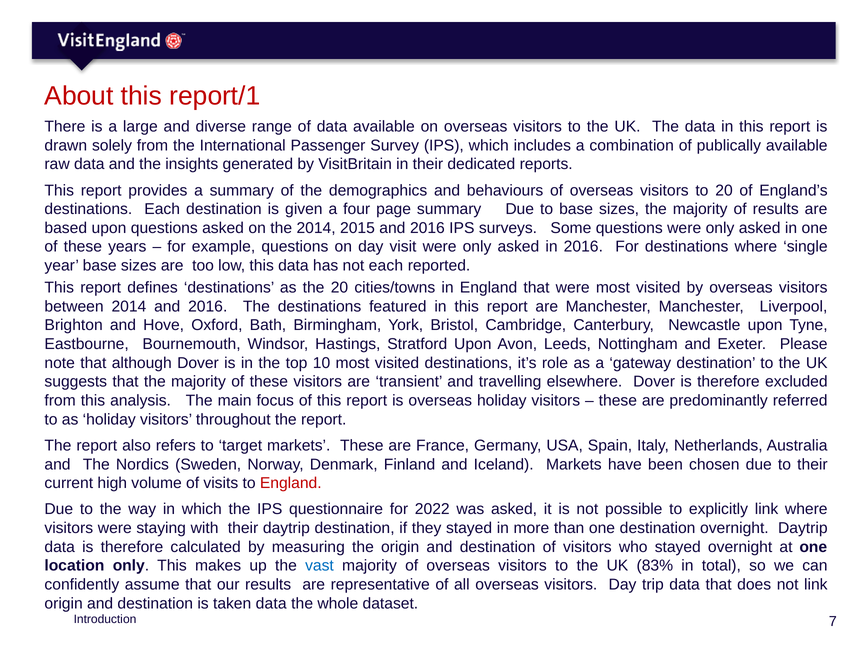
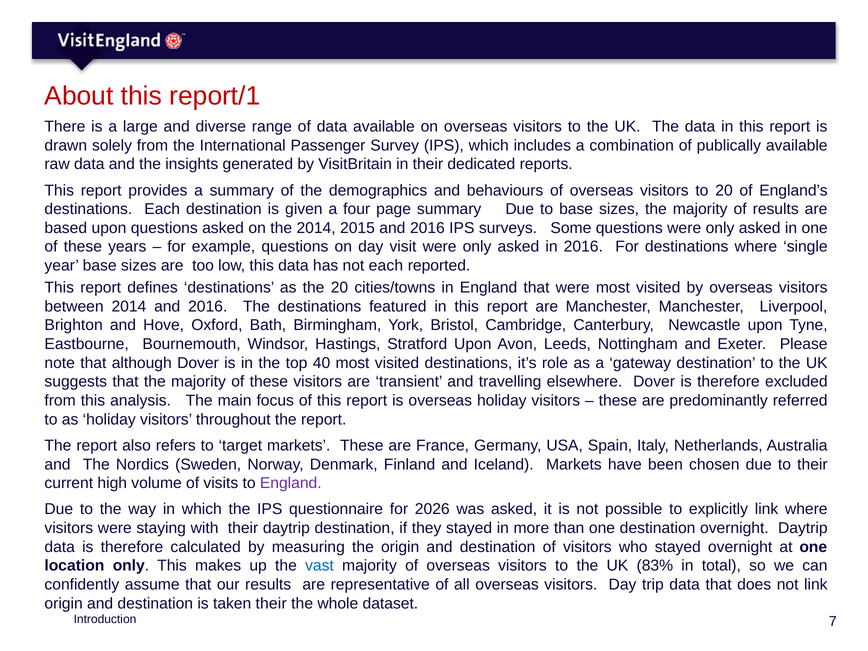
10: 10 -> 40
England at (291, 483) colour: red -> purple
2022: 2022 -> 2026
taken data: data -> their
